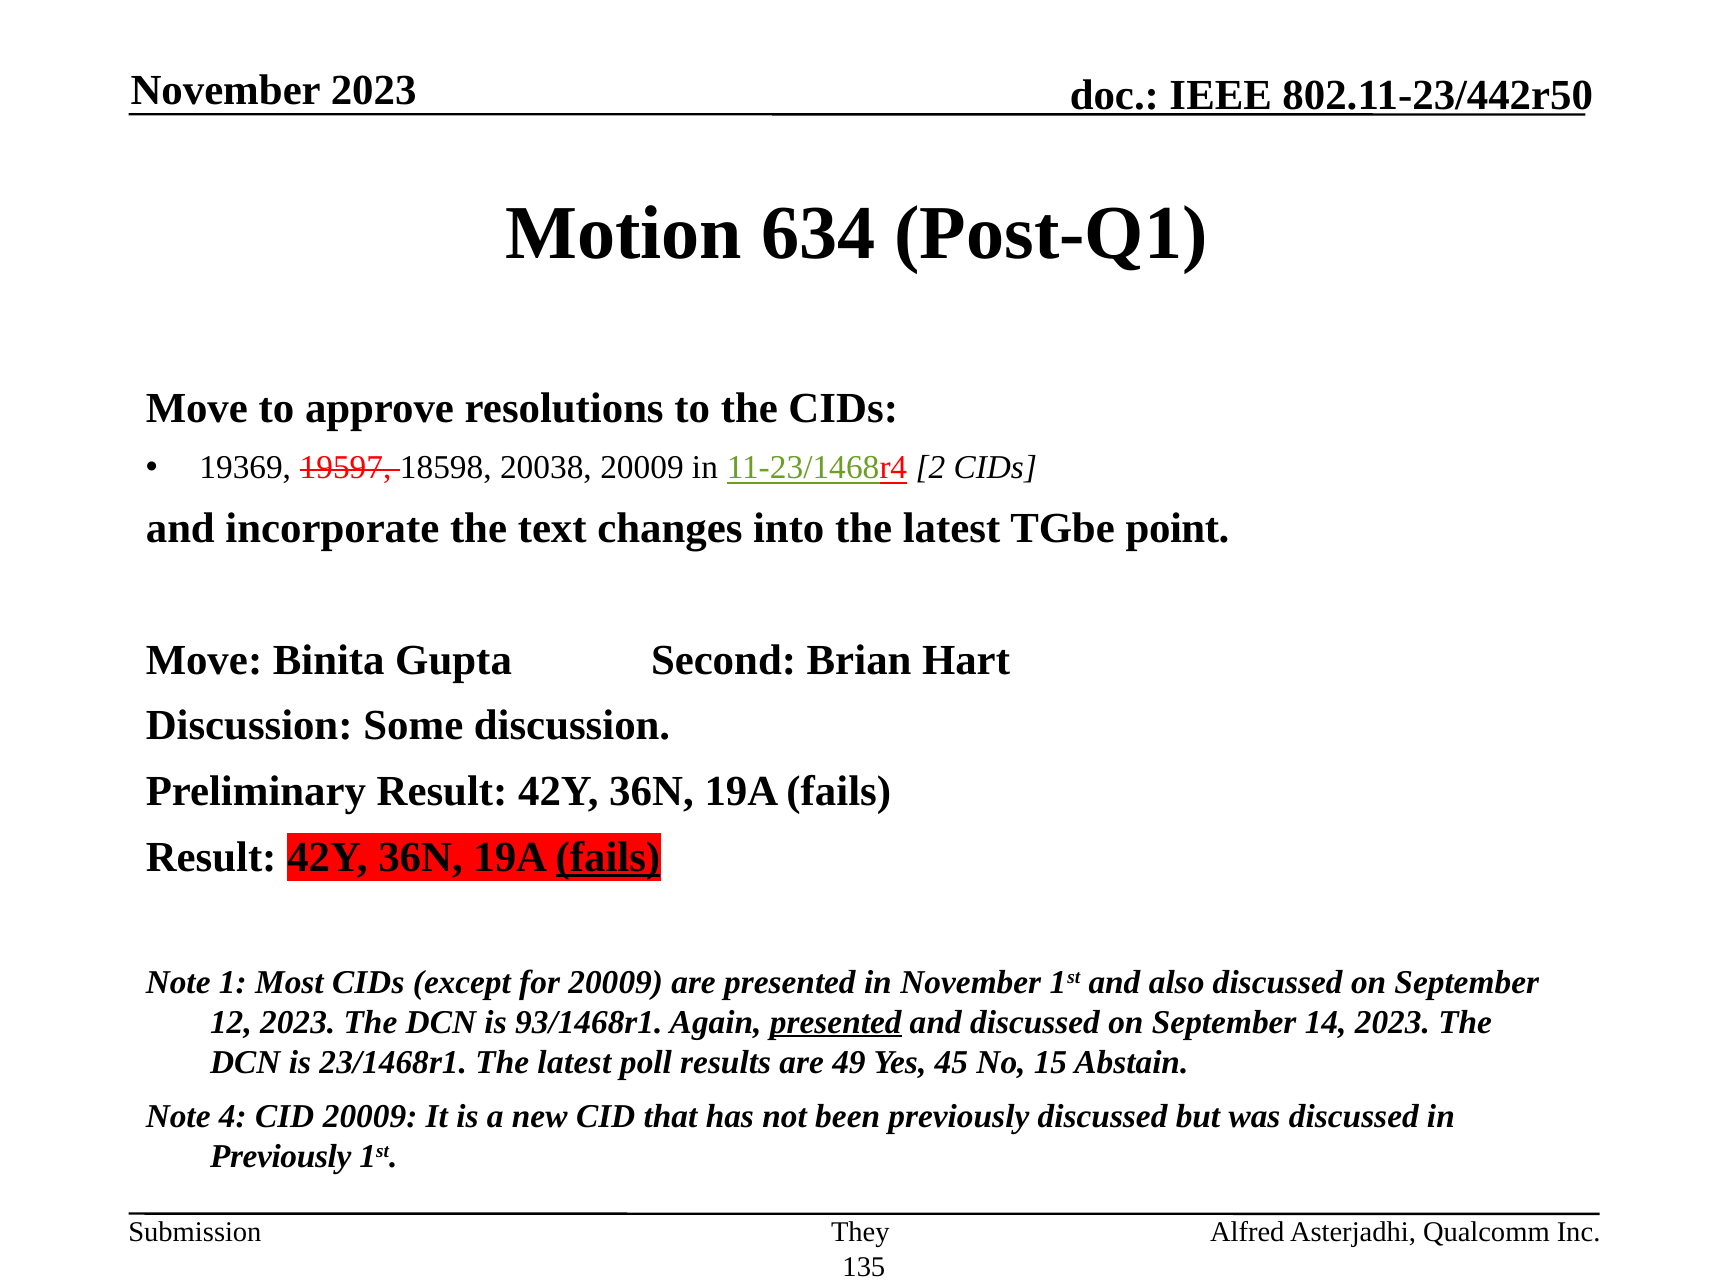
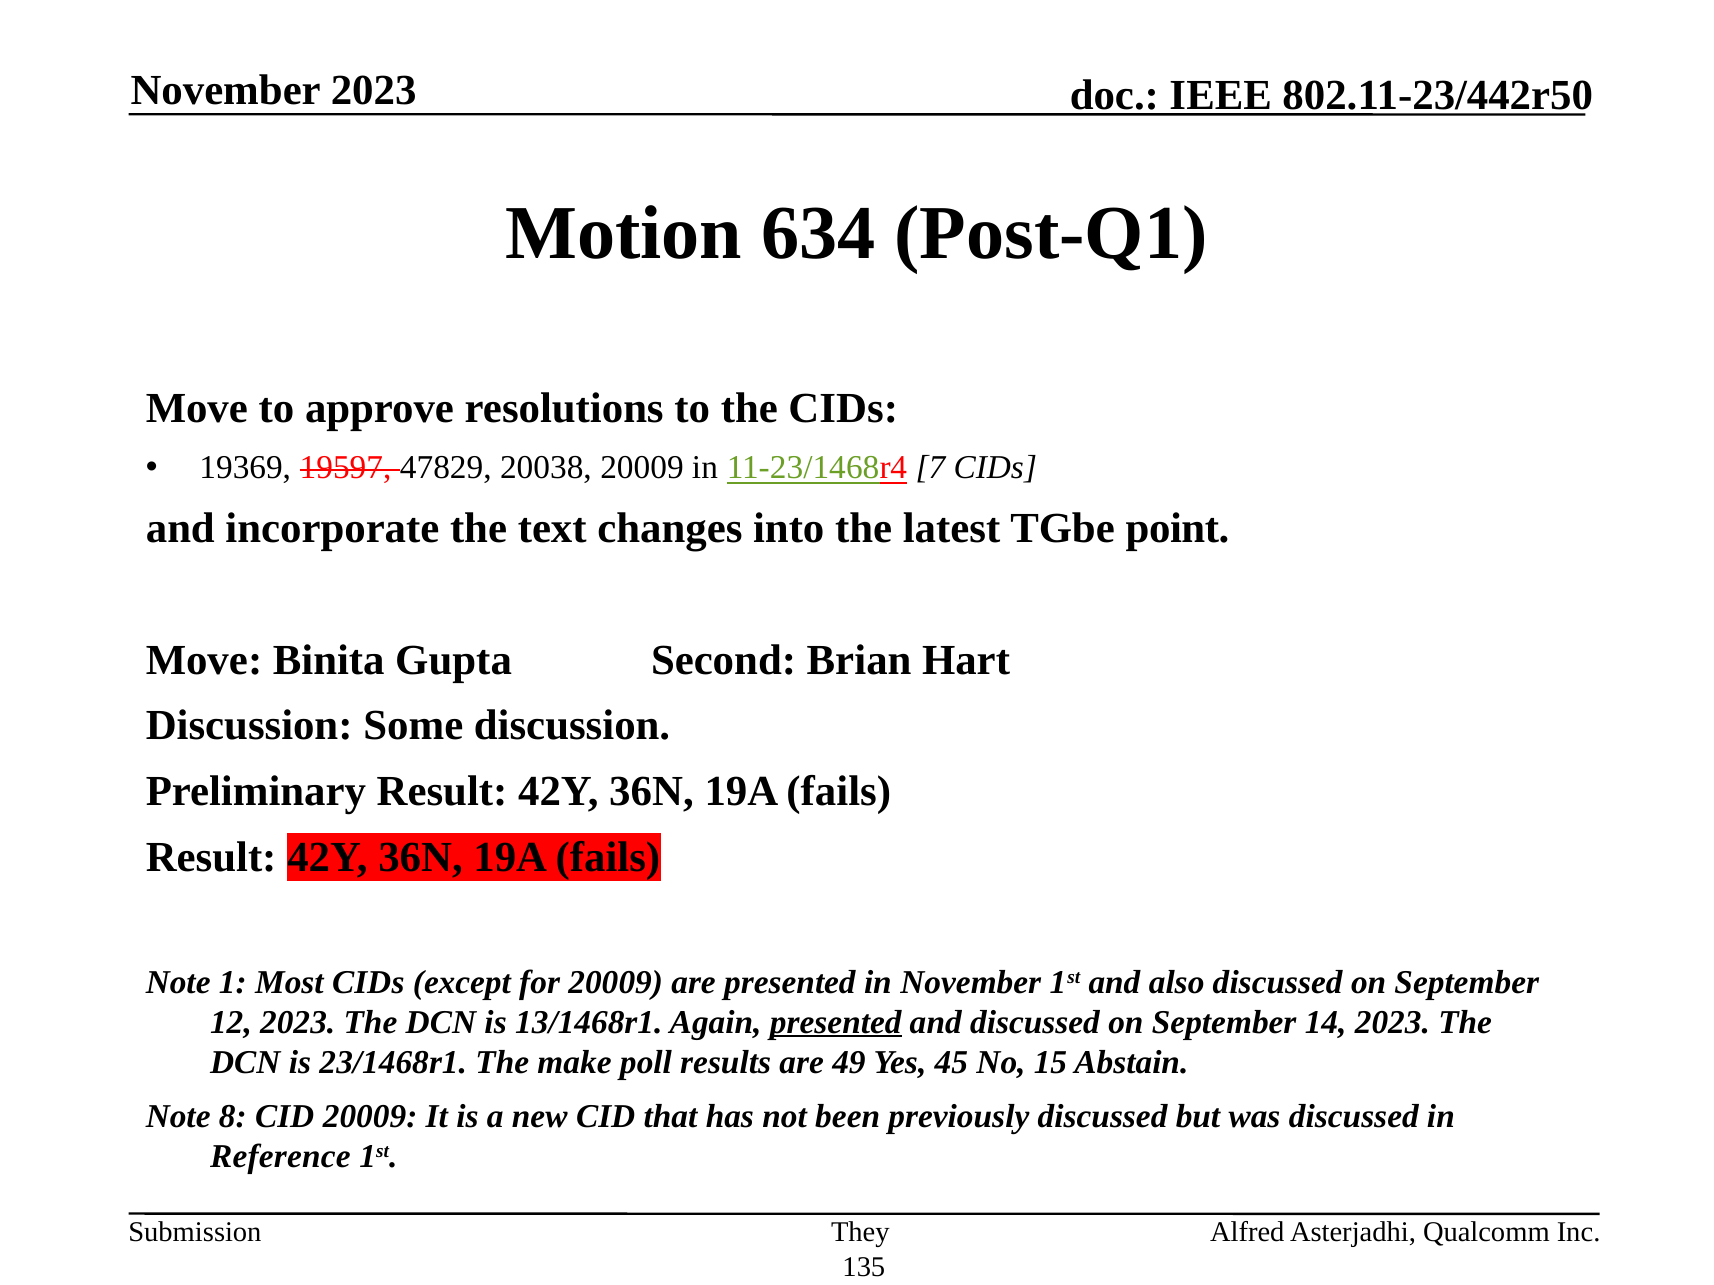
18598: 18598 -> 47829
2: 2 -> 7
fails at (608, 857) underline: present -> none
93/1468r1: 93/1468r1 -> 13/1468r1
23/1468r1 The latest: latest -> make
4: 4 -> 8
Previously at (281, 1157): Previously -> Reference
